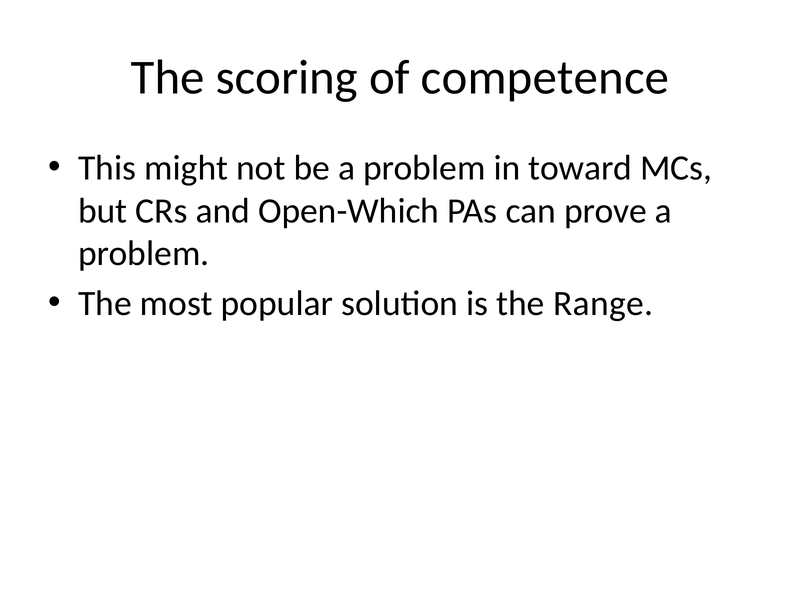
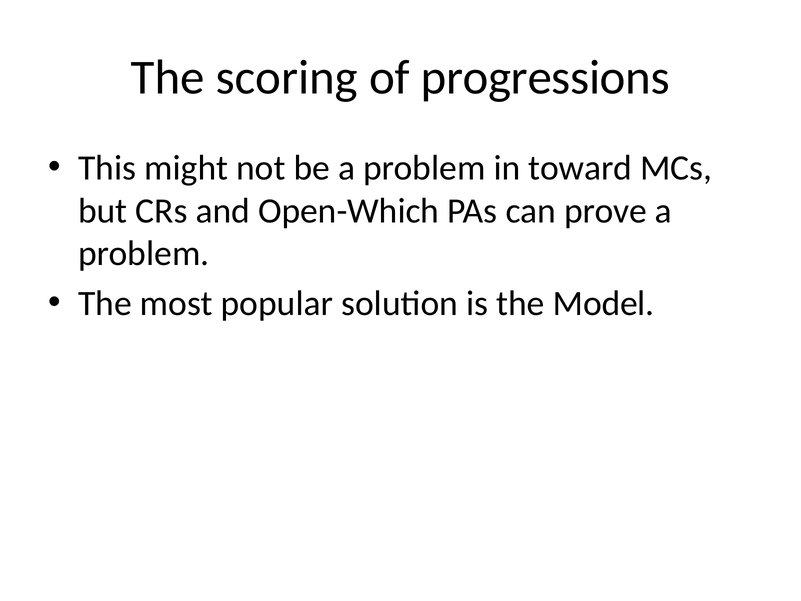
competence: competence -> progressions
Range: Range -> Model
